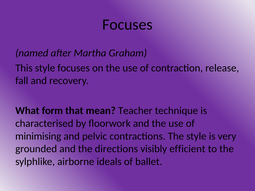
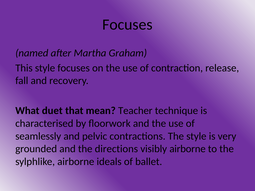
form: form -> duet
minimising: minimising -> seamlessly
visibly efficient: efficient -> airborne
